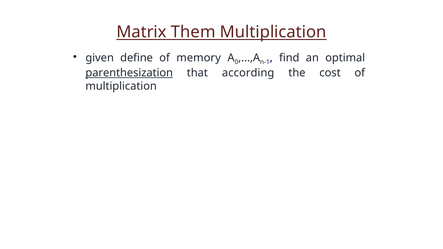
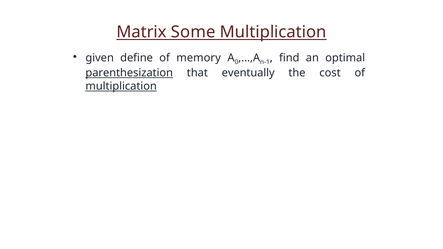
Them: Them -> Some
according: according -> eventually
multiplication at (121, 86) underline: none -> present
